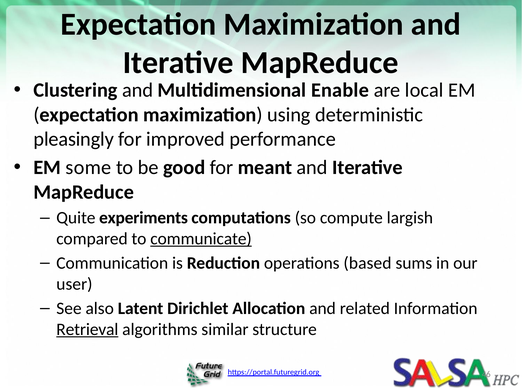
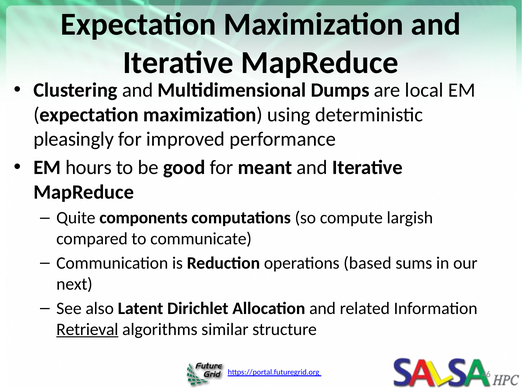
Enable: Enable -> Dumps
some: some -> hours
experiments: experiments -> components
communicate underline: present -> none
user: user -> next
